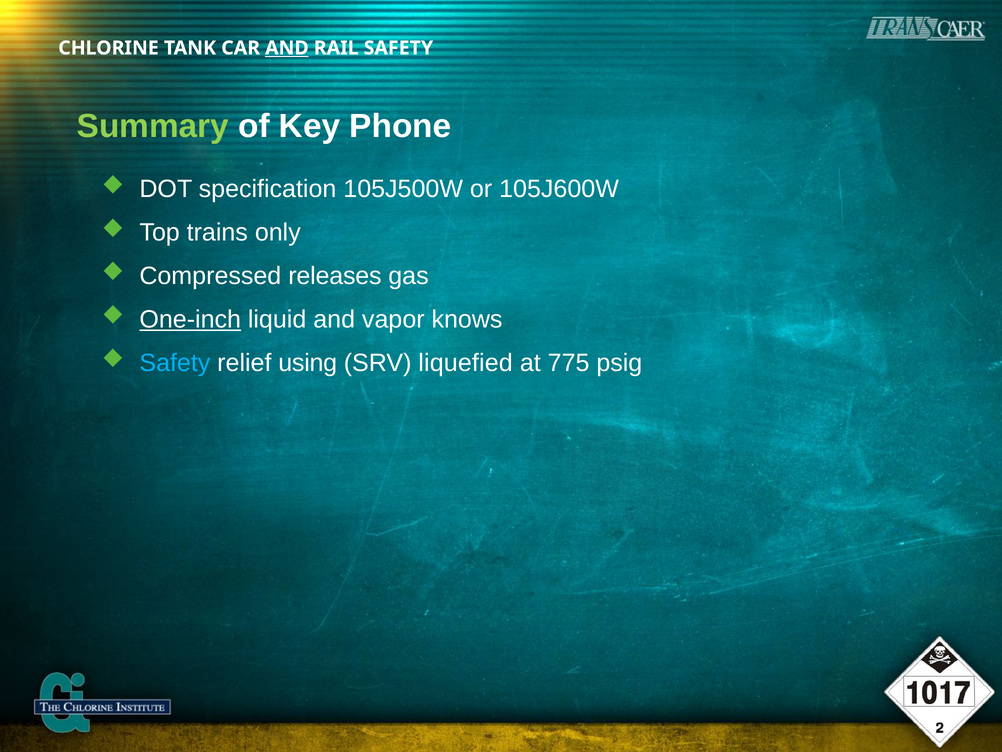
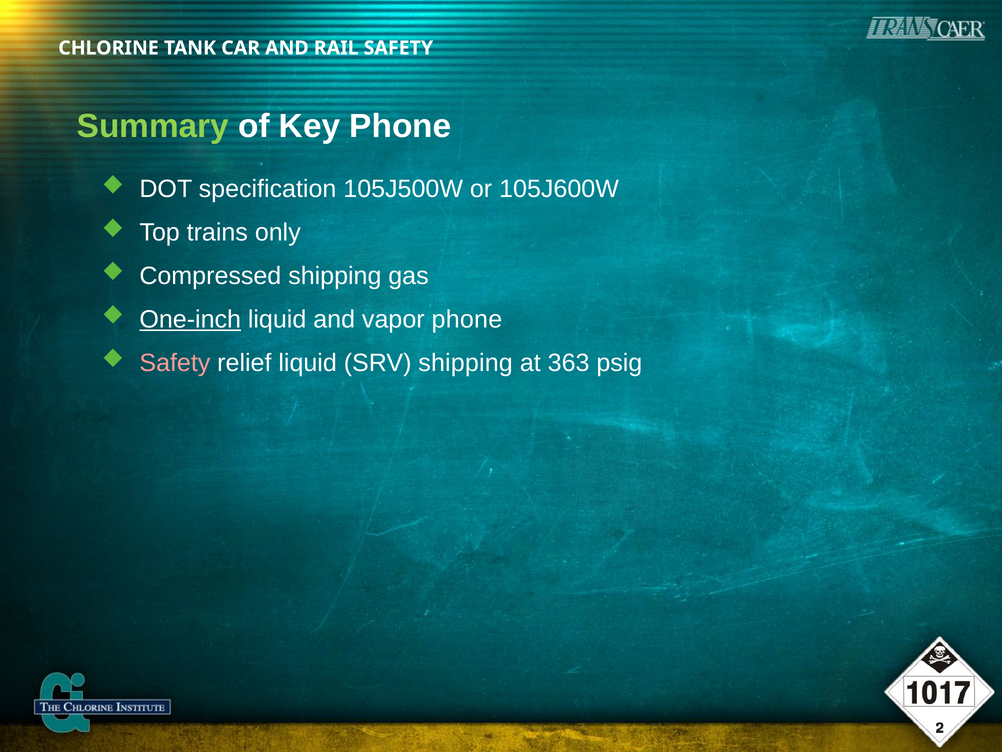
AND at (287, 48) underline: present -> none
Compressed releases: releases -> shipping
vapor knows: knows -> phone
Safety at (175, 363) colour: light blue -> pink
relief using: using -> liquid
SRV liquefied: liquefied -> shipping
775: 775 -> 363
